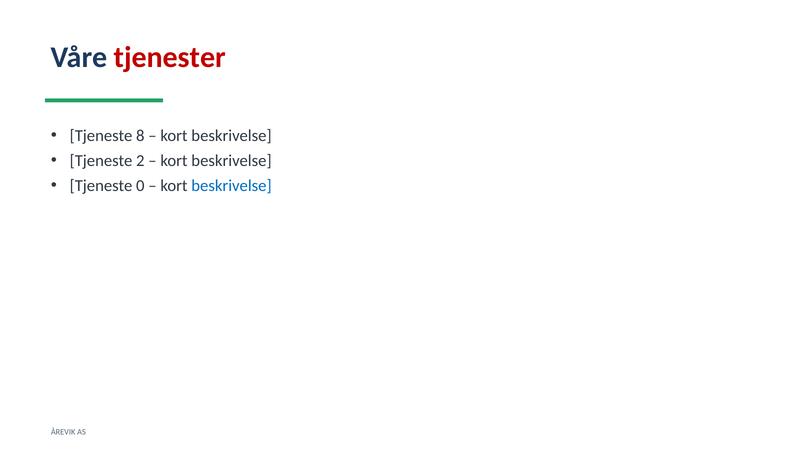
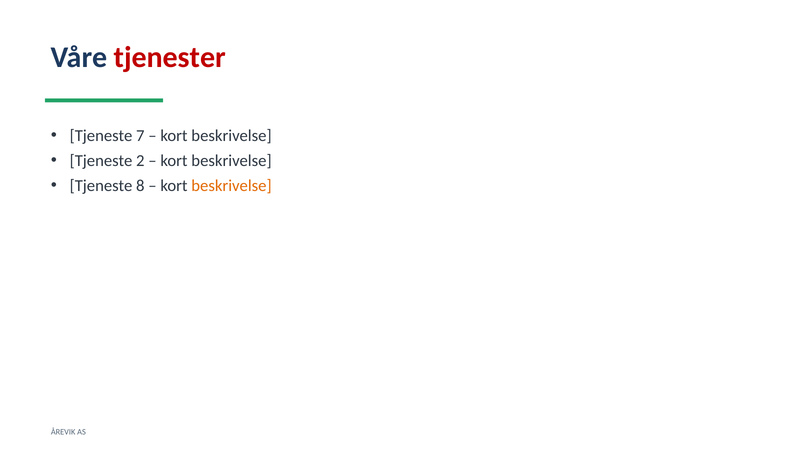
8: 8 -> 7
0: 0 -> 8
beskrivelse at (231, 186) colour: blue -> orange
